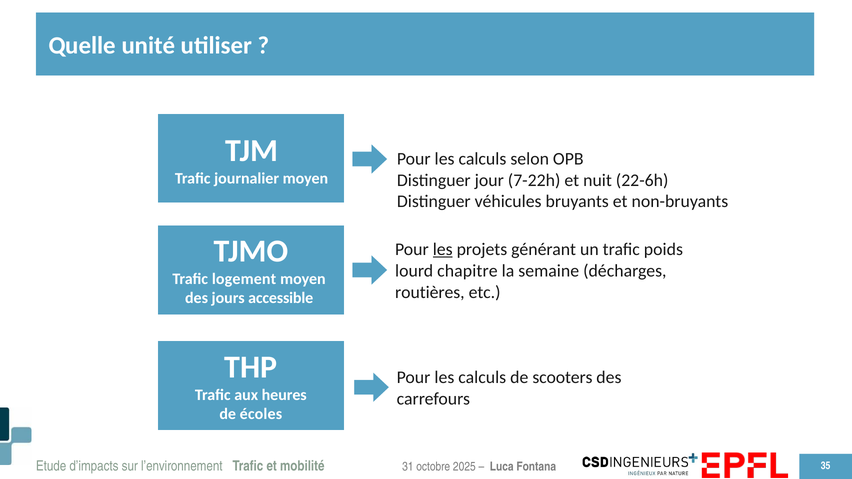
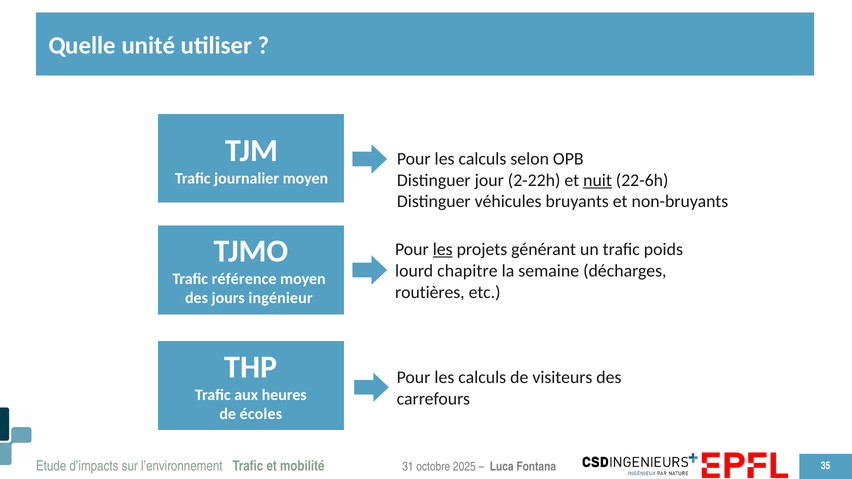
7-22h: 7-22h -> 2-22h
nuit underline: none -> present
logement: logement -> référence
accessible: accessible -> ingénieur
scooters: scooters -> visiteurs
